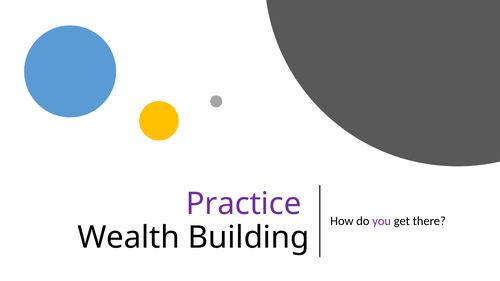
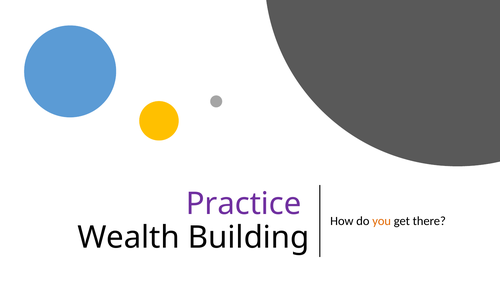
you colour: purple -> orange
